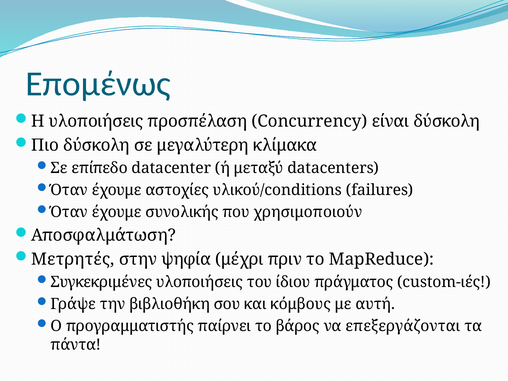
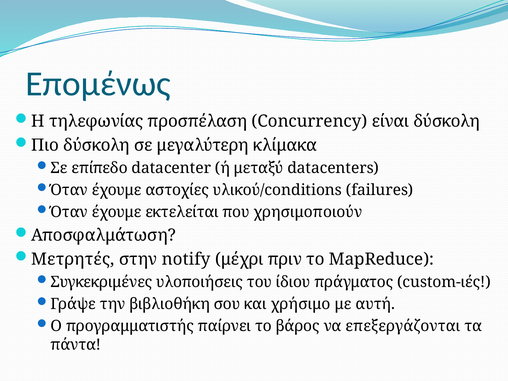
Η υλοποιήσεις: υλοποιήσεις -> τηλεφωνίας
συνολικής: συνολικής -> εκτελείται
ψηφία: ψηφία -> notify
κόμβους: κόμβους -> χρήσιμο
